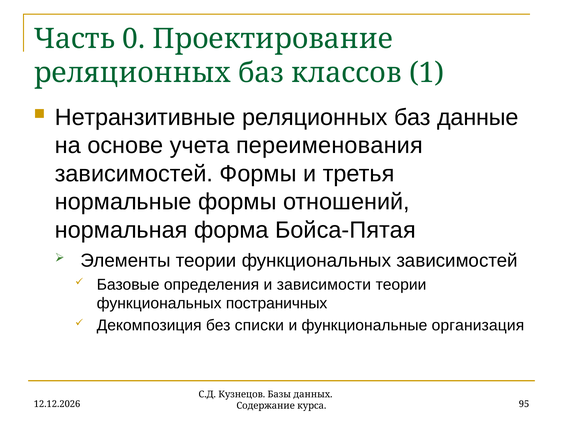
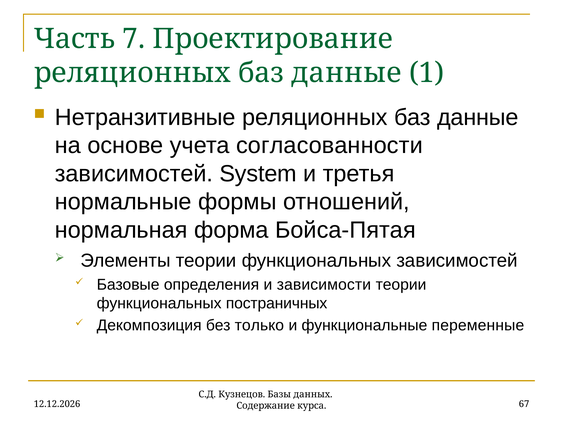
0: 0 -> 7
классов at (346, 73): классов -> данные
переименования: переименования -> согласованности
зависимостей Формы: Формы -> System
списки: списки -> только
организация: организация -> переменные
95: 95 -> 67
